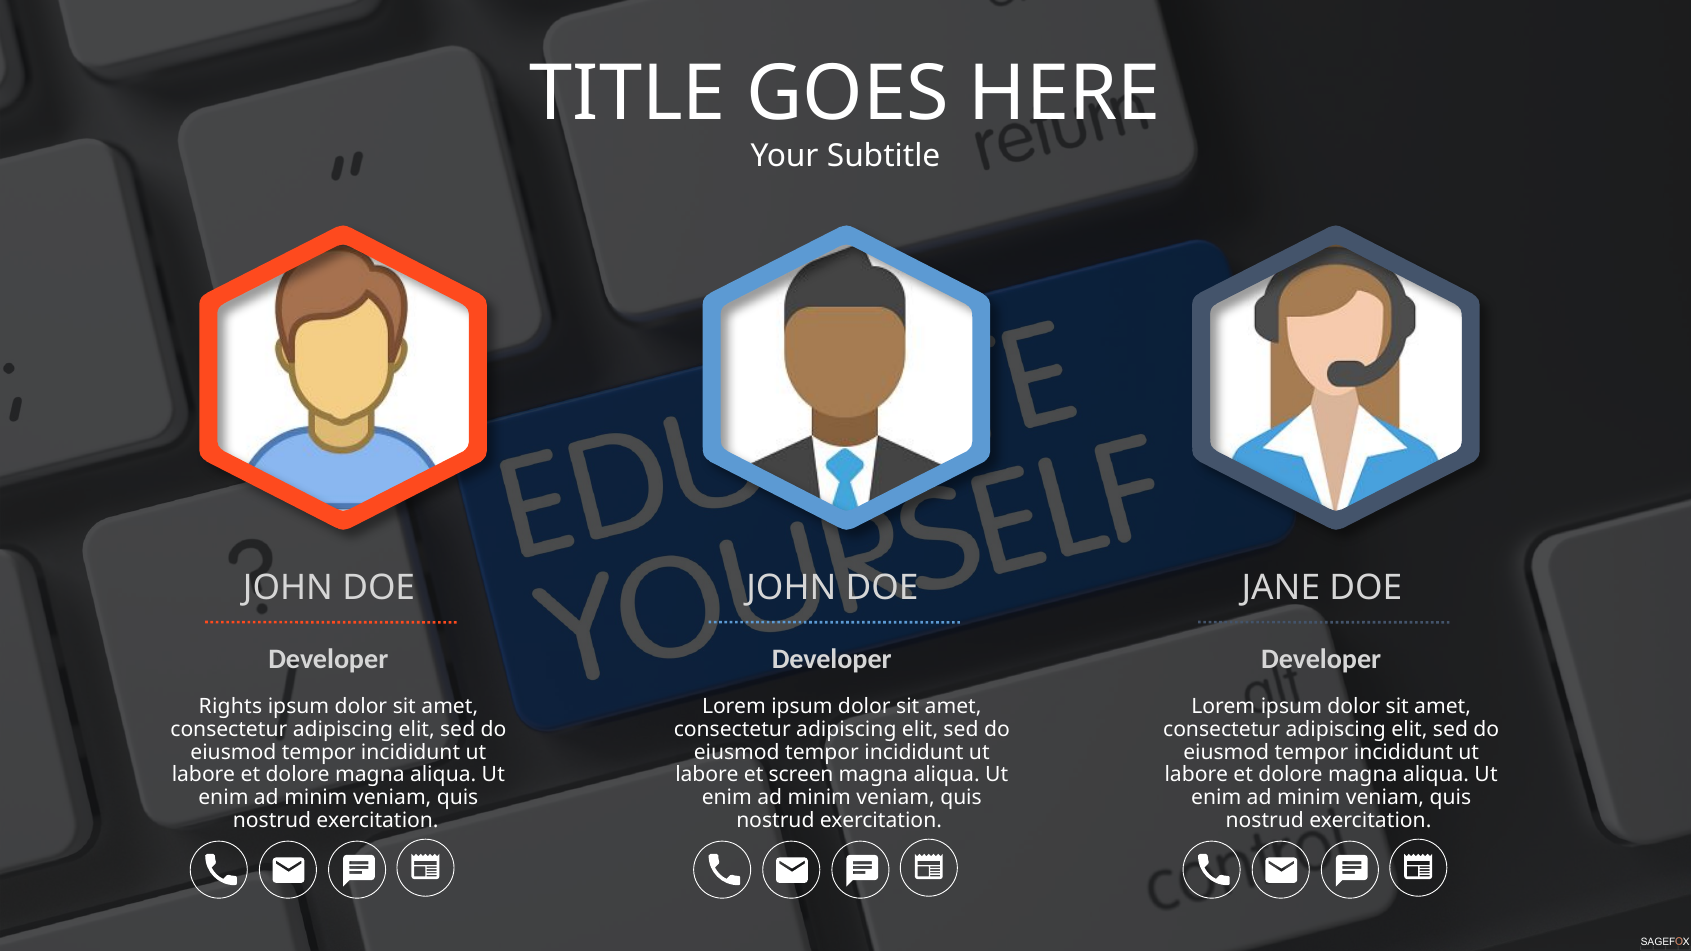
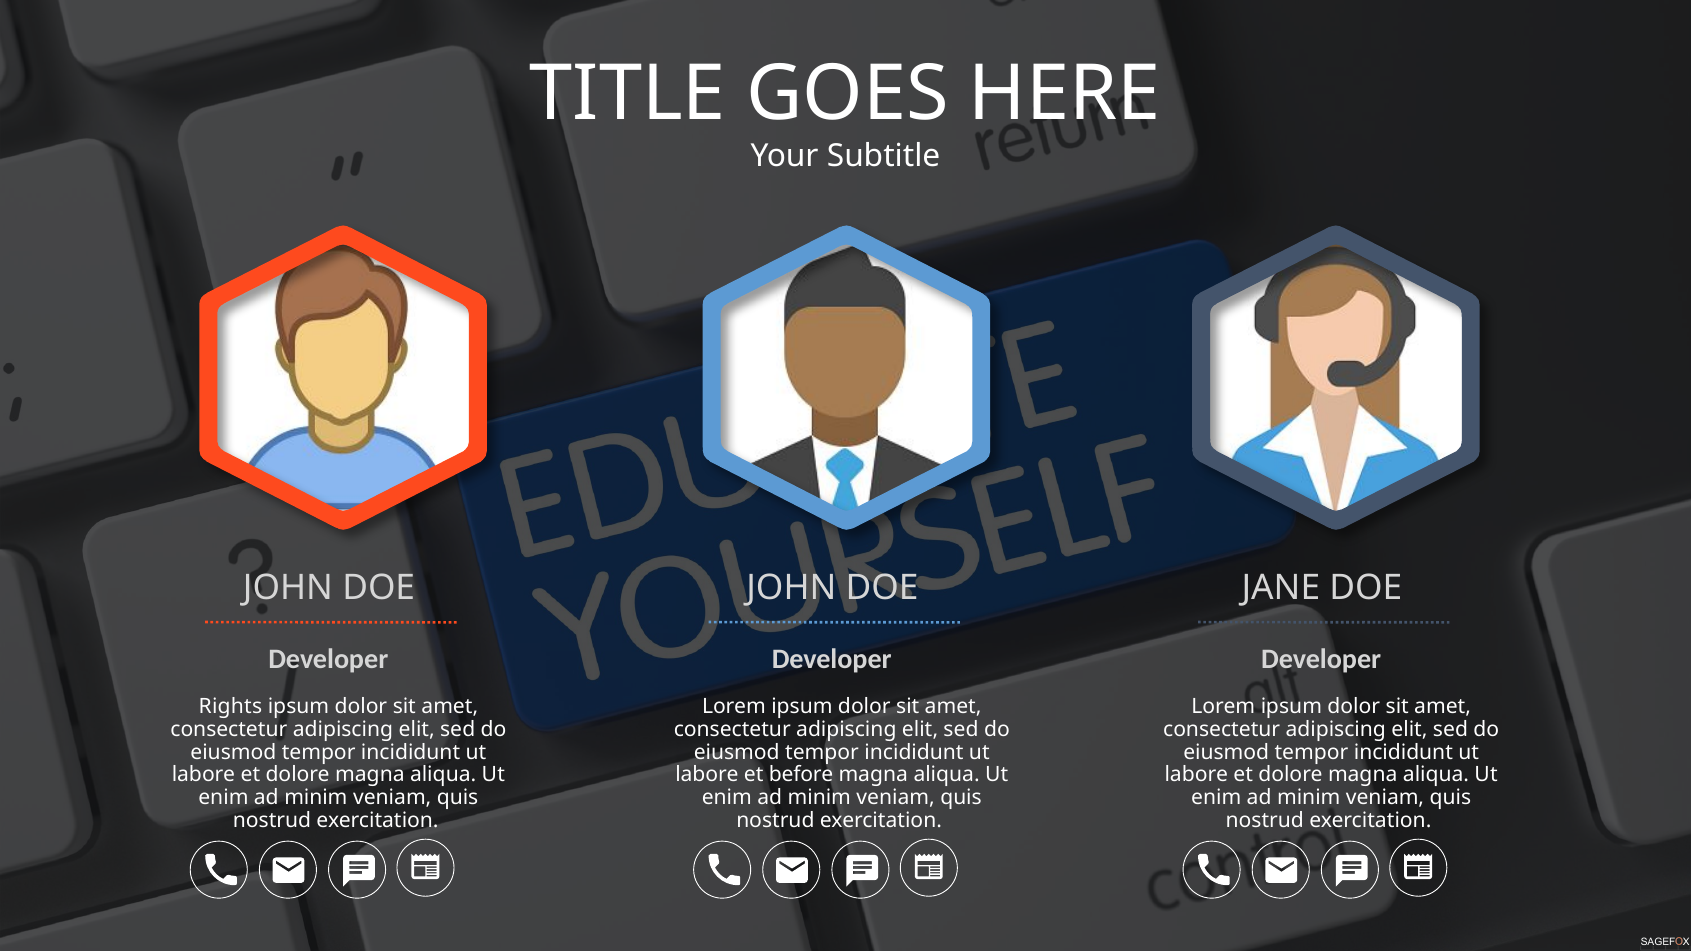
screen: screen -> before
